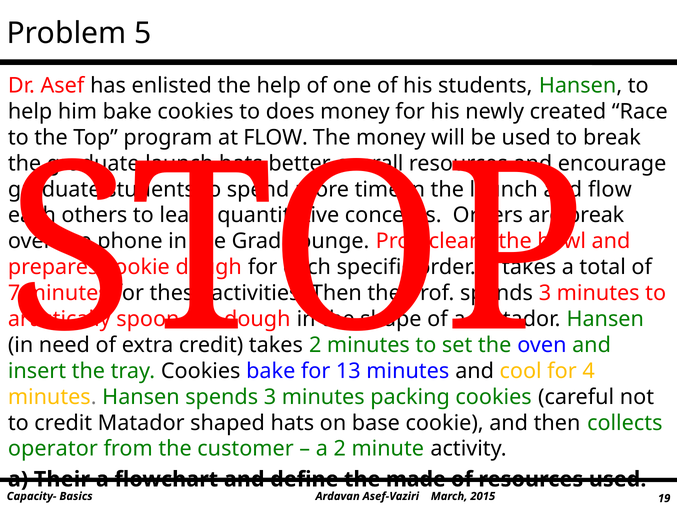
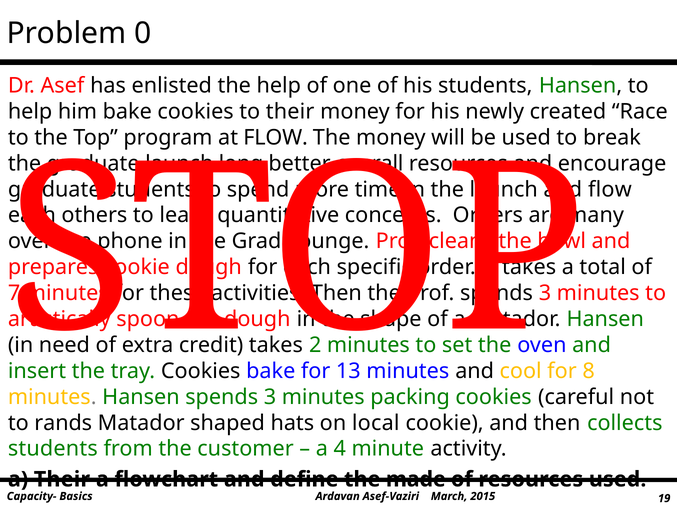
5: 5 -> 0
to does: does -> their
launch hats: hats -> long
break at (596, 215): break -> many
4: 4 -> 8
to credit: credit -> rands
base: base -> local
operator at (53, 449): operator -> students
a 2: 2 -> 4
